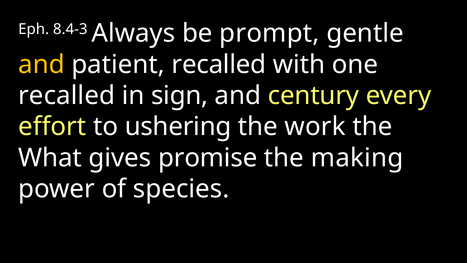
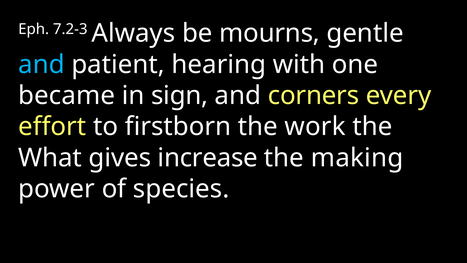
8.4-3: 8.4-3 -> 7.2-3
prompt: prompt -> mourns
and at (41, 64) colour: yellow -> light blue
patient recalled: recalled -> hearing
recalled at (67, 95): recalled -> became
century: century -> corners
ushering: ushering -> firstborn
promise: promise -> increase
